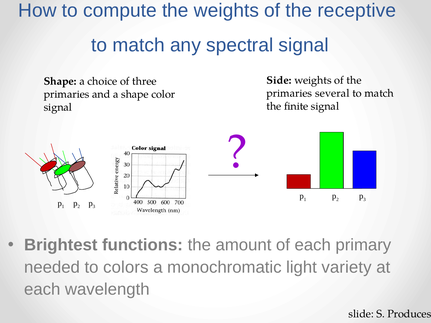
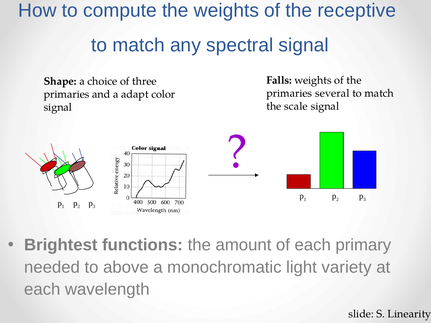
Side: Side -> Falls
a shape: shape -> adapt
finite: finite -> scale
colors: colors -> above
Produces: Produces -> Linearity
